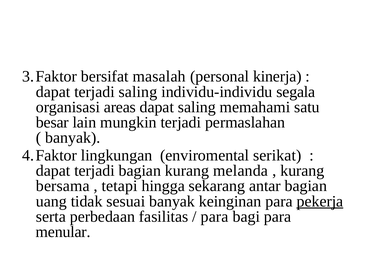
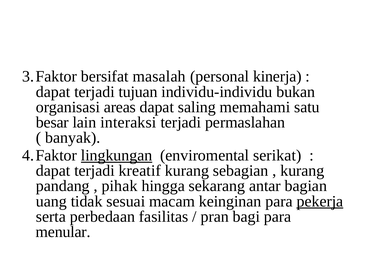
terjadi saling: saling -> tujuan
segala: segala -> bukan
mungkin: mungkin -> interaksi
lingkungan underline: none -> present
terjadi bagian: bagian -> kreatif
melanda: melanda -> sebagian
bersama: bersama -> pandang
tetapi: tetapi -> pihak
sesuai banyak: banyak -> macam
para at (215, 216): para -> pran
